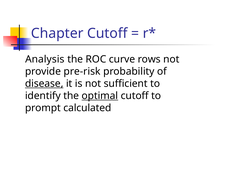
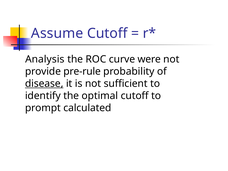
Chapter: Chapter -> Assume
rows: rows -> were
pre-risk: pre-risk -> pre-rule
optimal underline: present -> none
